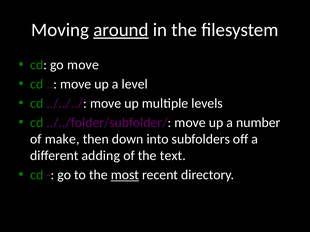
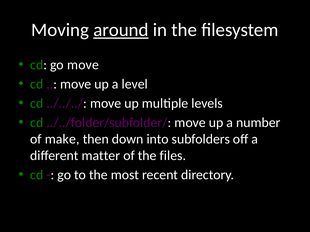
adding: adding -> matter
text: text -> files
most underline: present -> none
